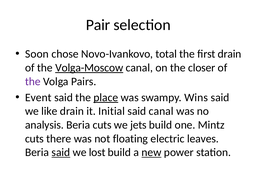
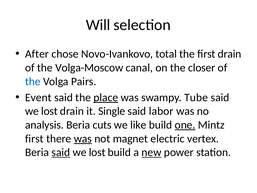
Pair: Pair -> Will
Soon: Soon -> After
Volga-Moscow underline: present -> none
the at (33, 81) colour: purple -> blue
Wins: Wins -> Tube
like at (49, 111): like -> lost
Initial: Initial -> Single
said canal: canal -> labor
jets: jets -> like
one underline: none -> present
cuts at (34, 138): cuts -> first
was at (83, 138) underline: none -> present
floating: floating -> magnet
leaves: leaves -> vertex
